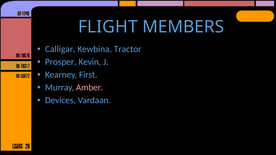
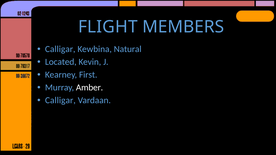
Tractor: Tractor -> Natural
Prosper: Prosper -> Located
Amber colour: pink -> white
Devices at (60, 100): Devices -> Calligar
